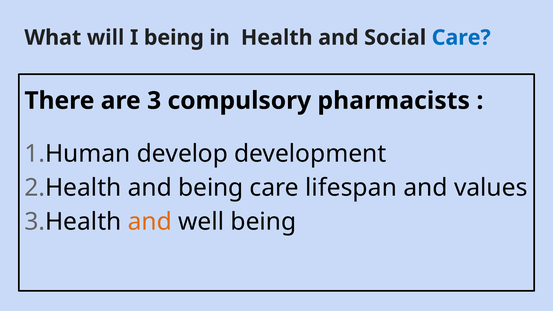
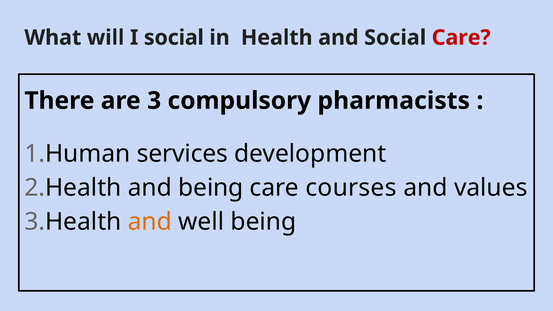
I being: being -> social
Care at (461, 38) colour: blue -> red
develop: develop -> services
lifespan: lifespan -> courses
